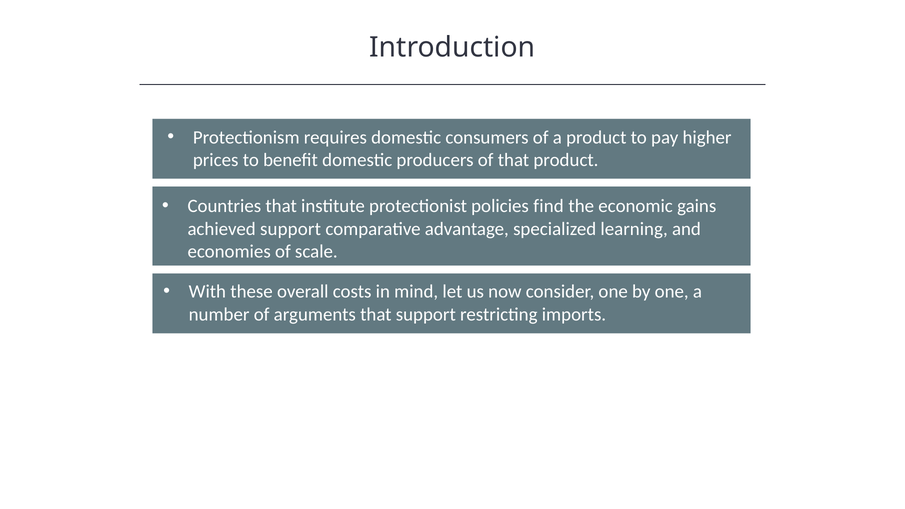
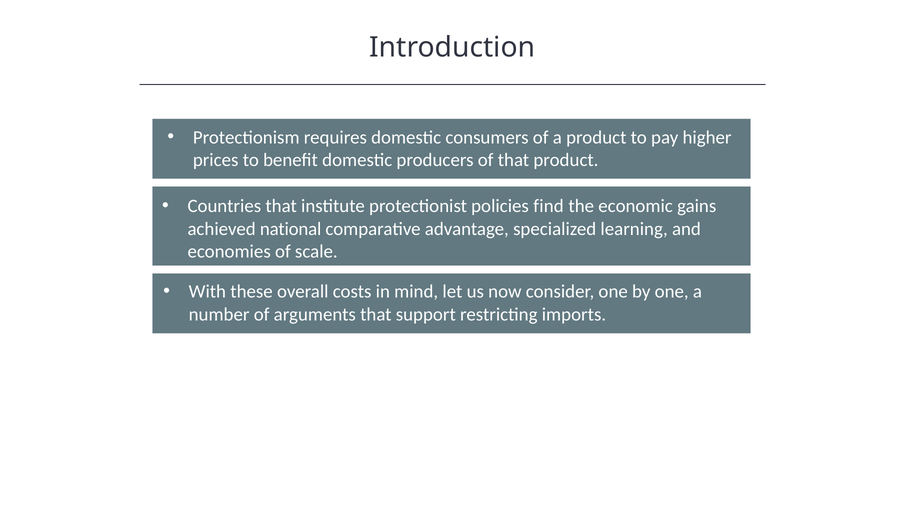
achieved support: support -> national
